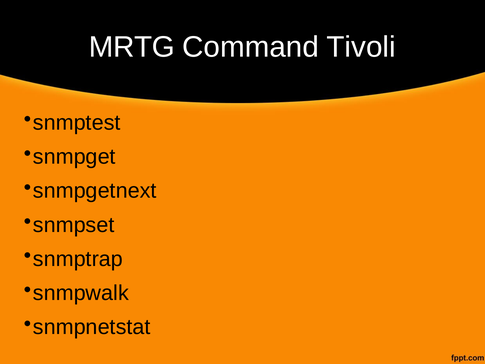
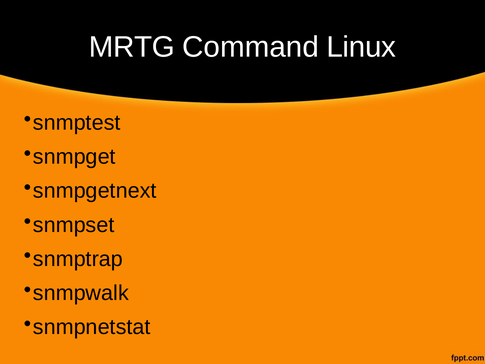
Tivoli: Tivoli -> Linux
